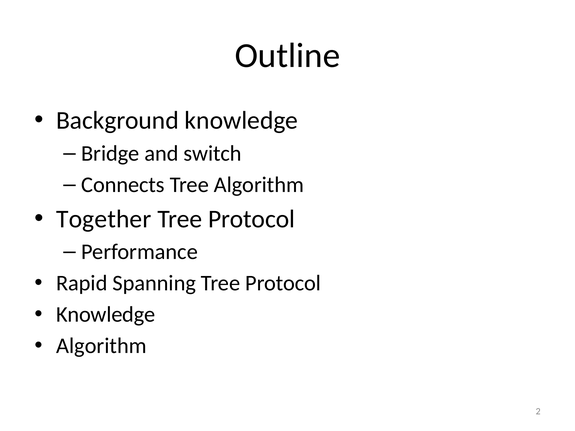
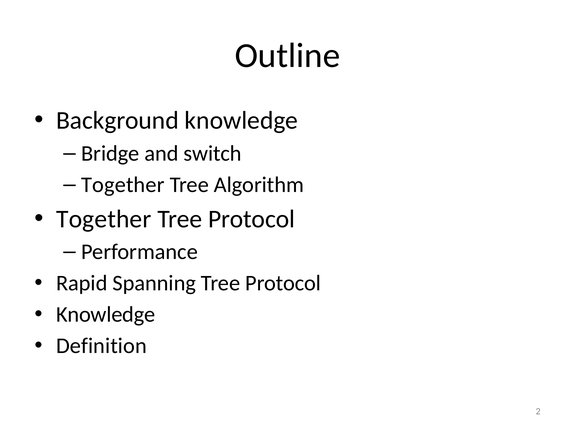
Connects at (123, 185): Connects -> Together
Algorithm at (101, 346): Algorithm -> Definition
